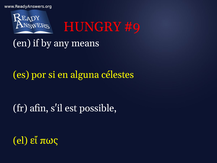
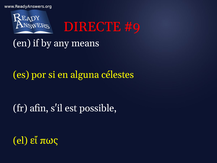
HUNGRY: HUNGRY -> DIRECTE
